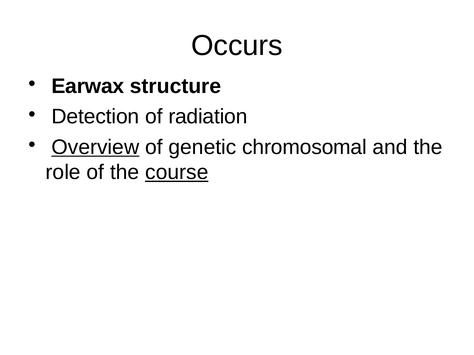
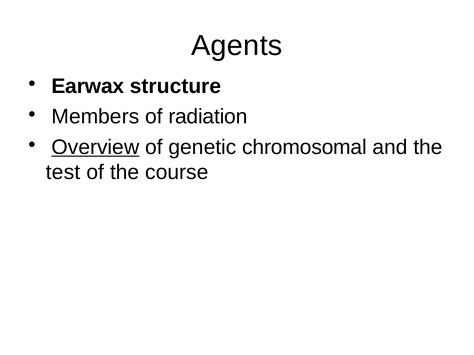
Occurs: Occurs -> Agents
Detection: Detection -> Members
role: role -> test
course underline: present -> none
